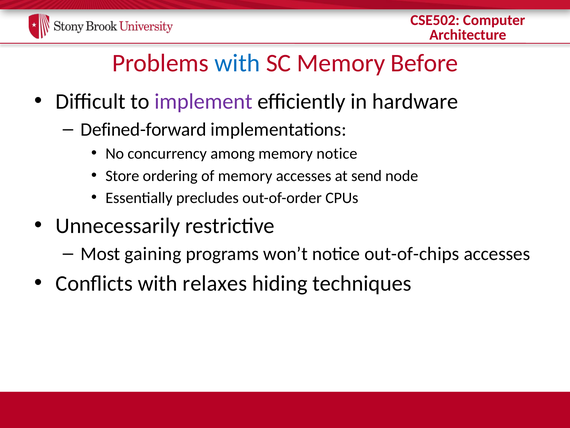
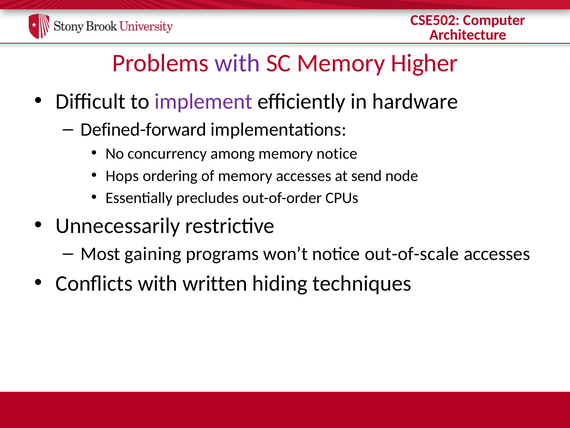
with at (237, 63) colour: blue -> purple
Before: Before -> Higher
Store: Store -> Hops
out-of-chips: out-of-chips -> out-of-scale
relaxes: relaxes -> written
